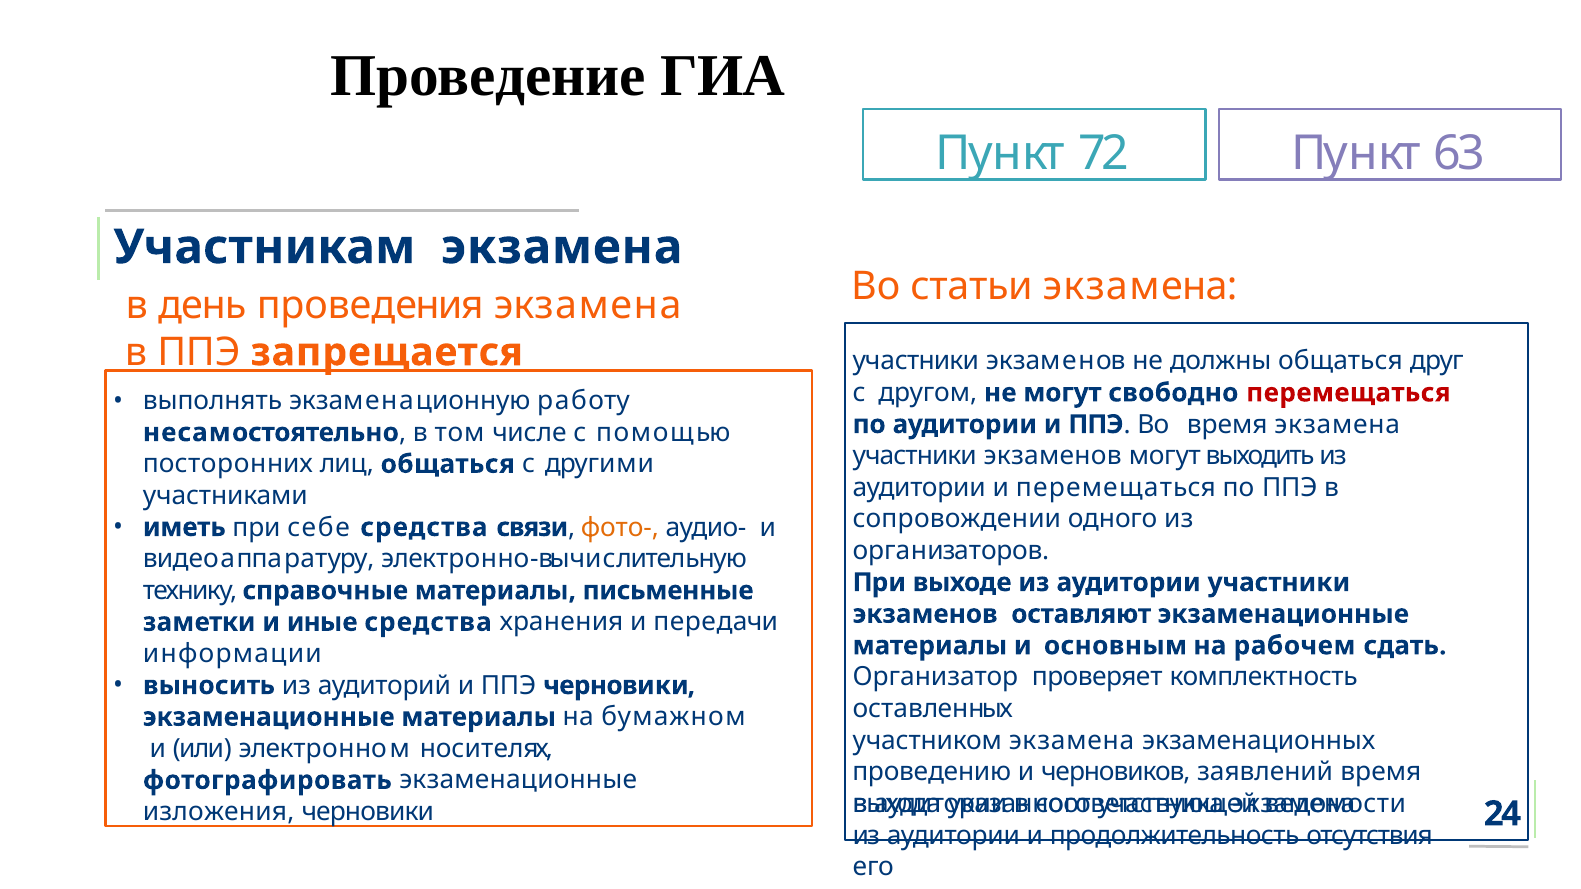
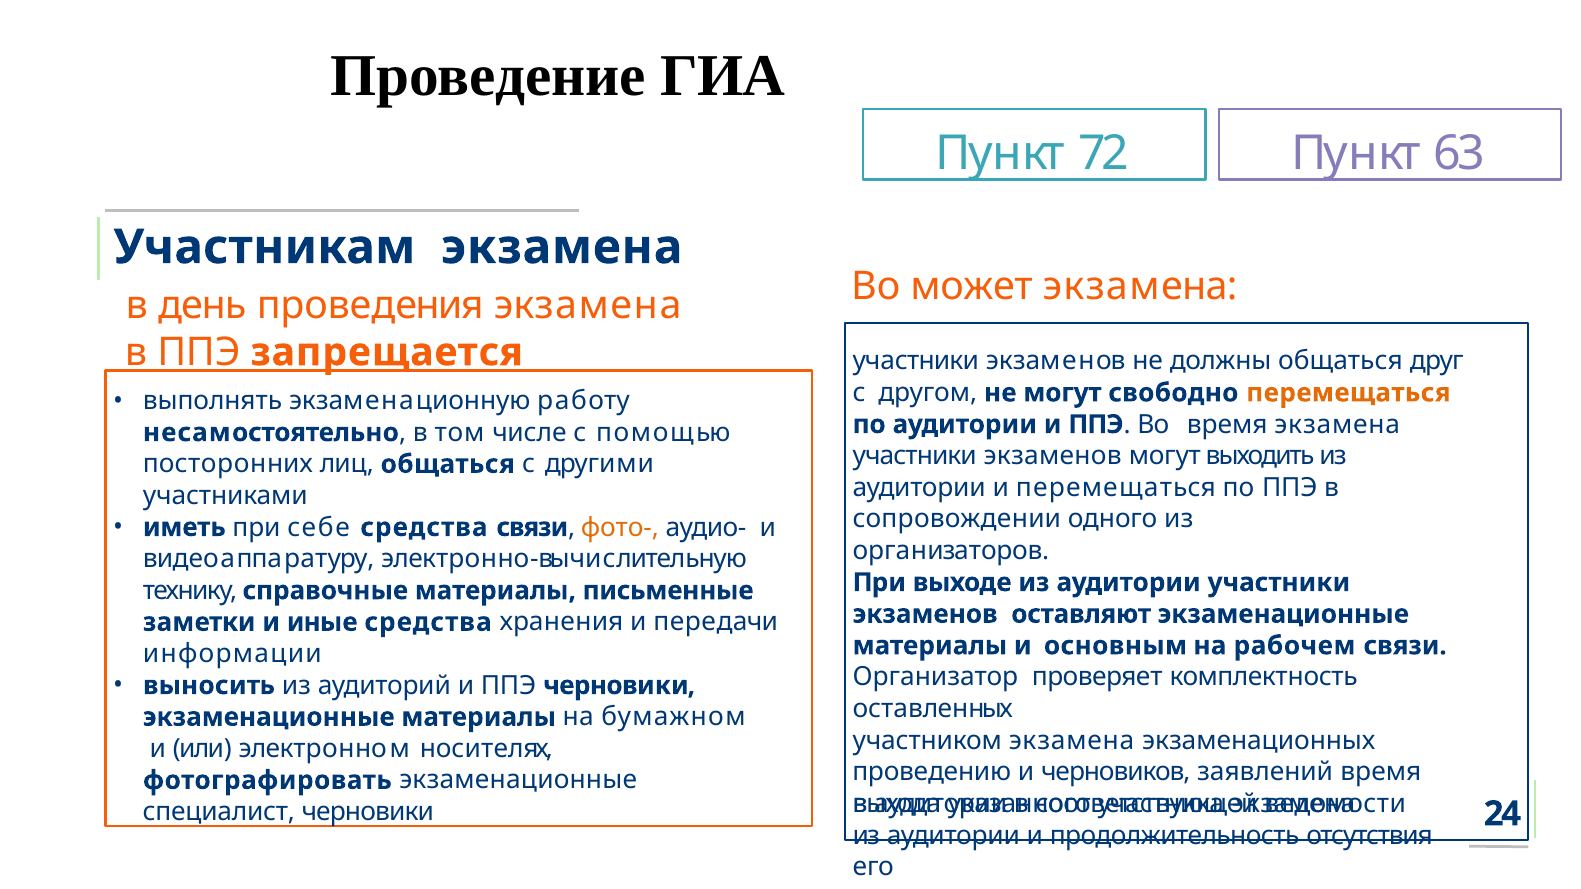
статьи: статьи -> может
перемещаться at (1348, 393) colour: red -> orange
рабочем сдать: сдать -> связи
изложения: изложения -> специалист
